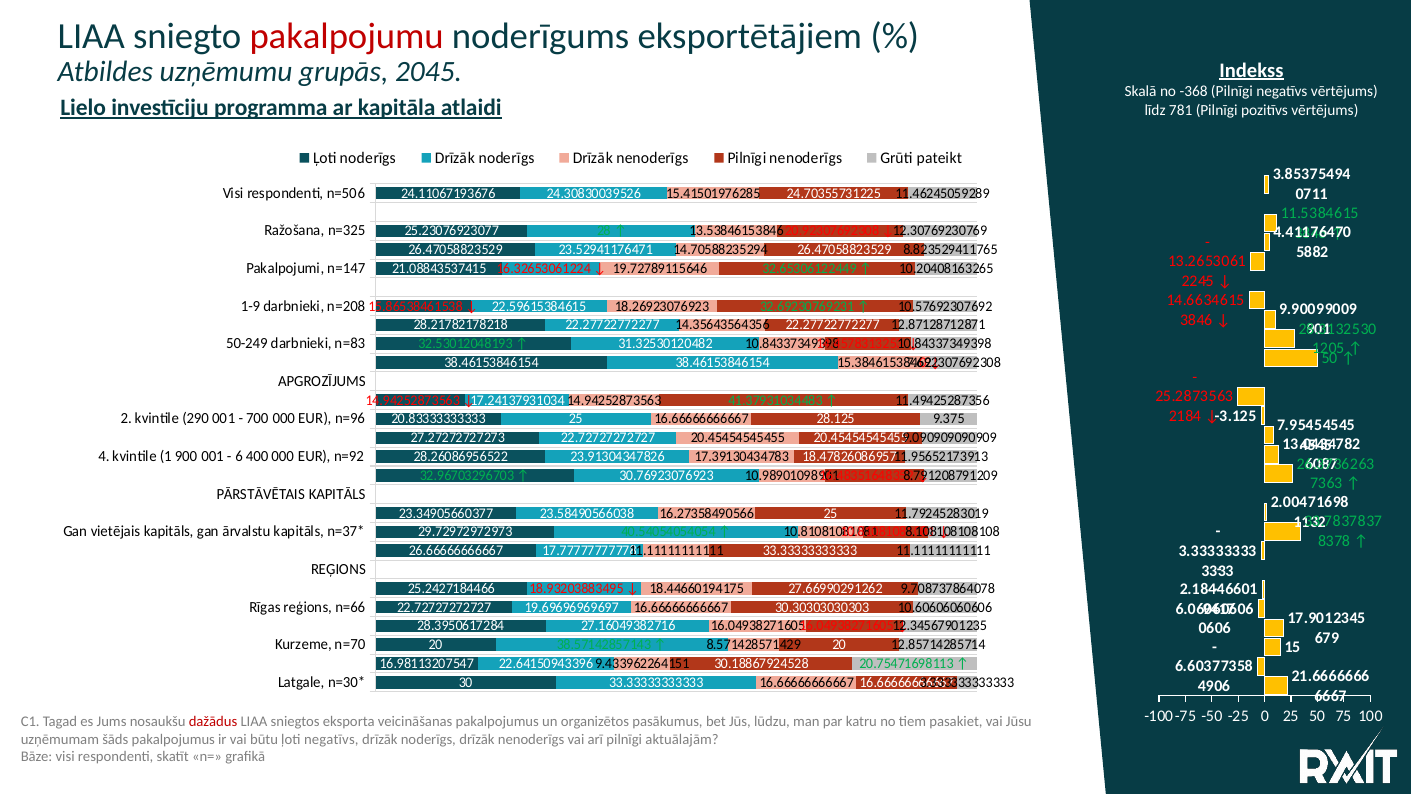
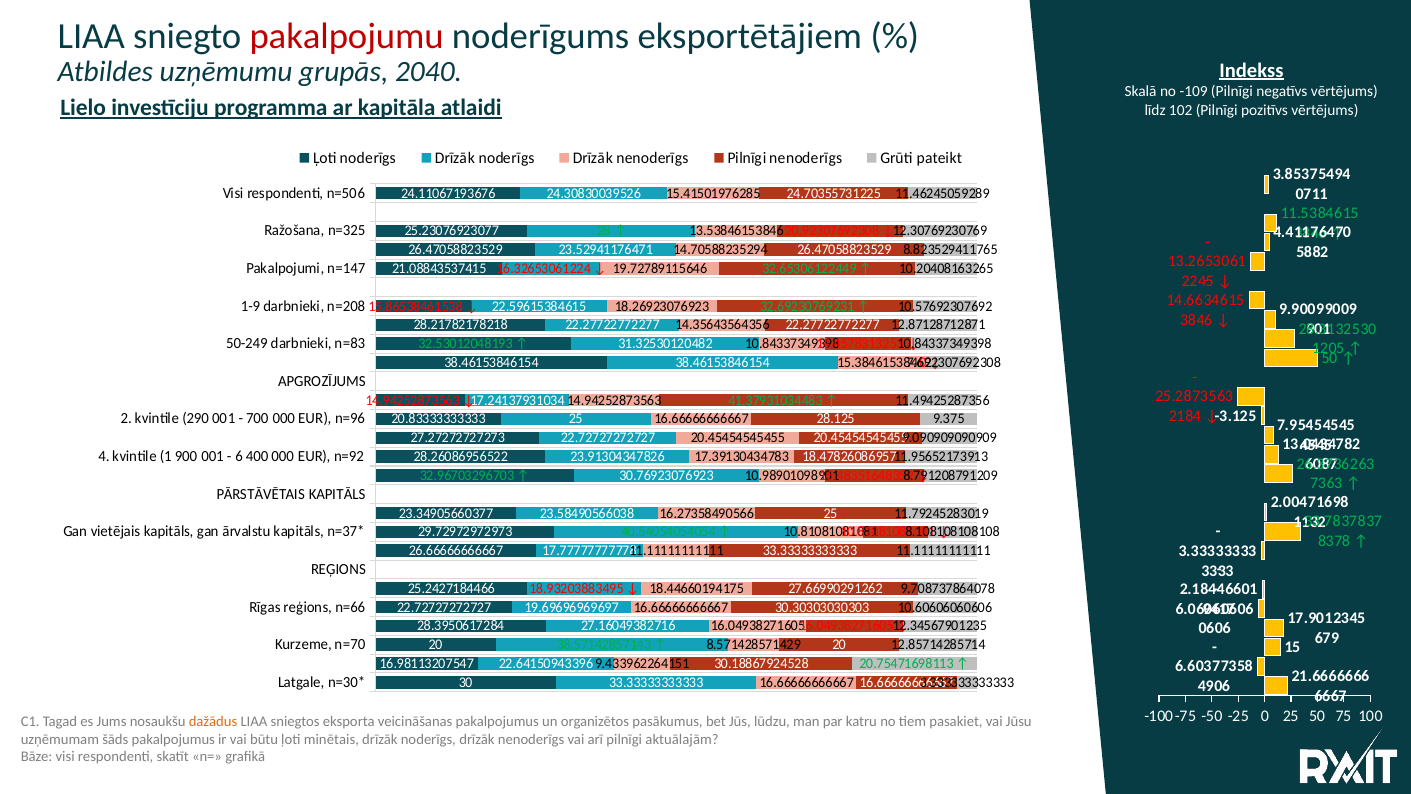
2045: 2045 -> 2040
-368: -368 -> -109
781: 781 -> 102
dažādus colour: red -> orange
ļoti negatīvs: negatīvs -> minētais
